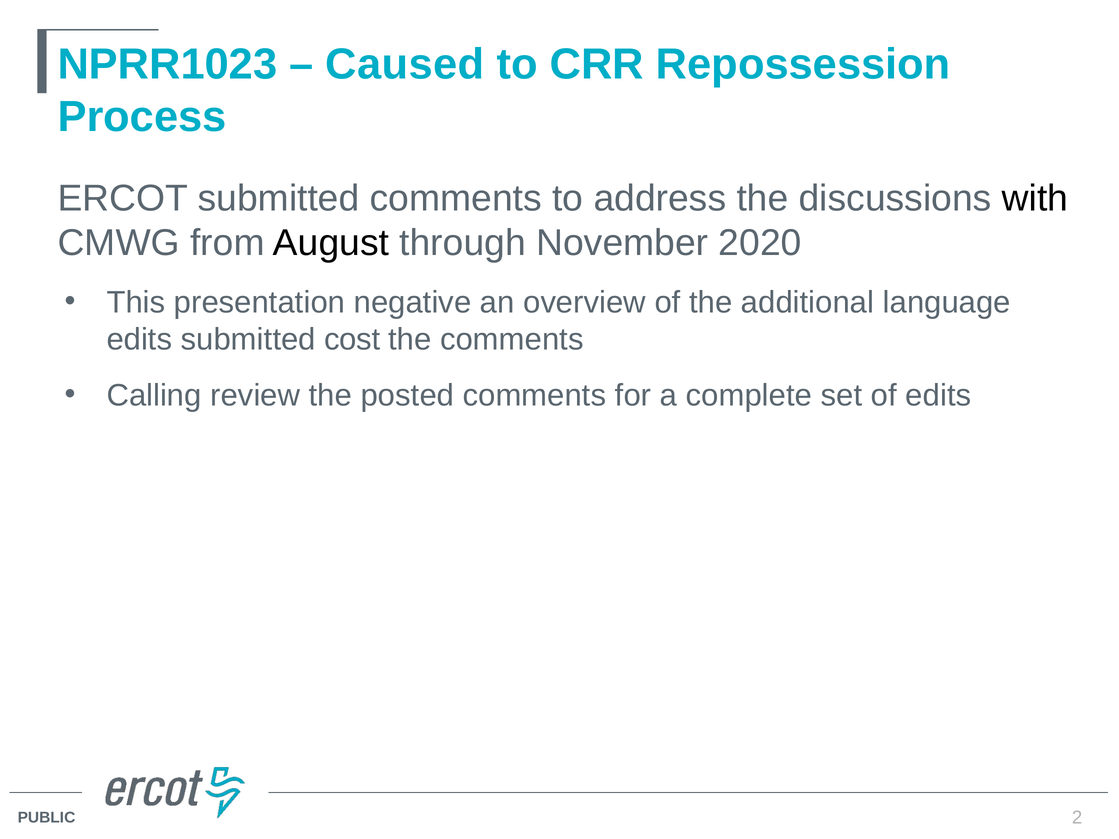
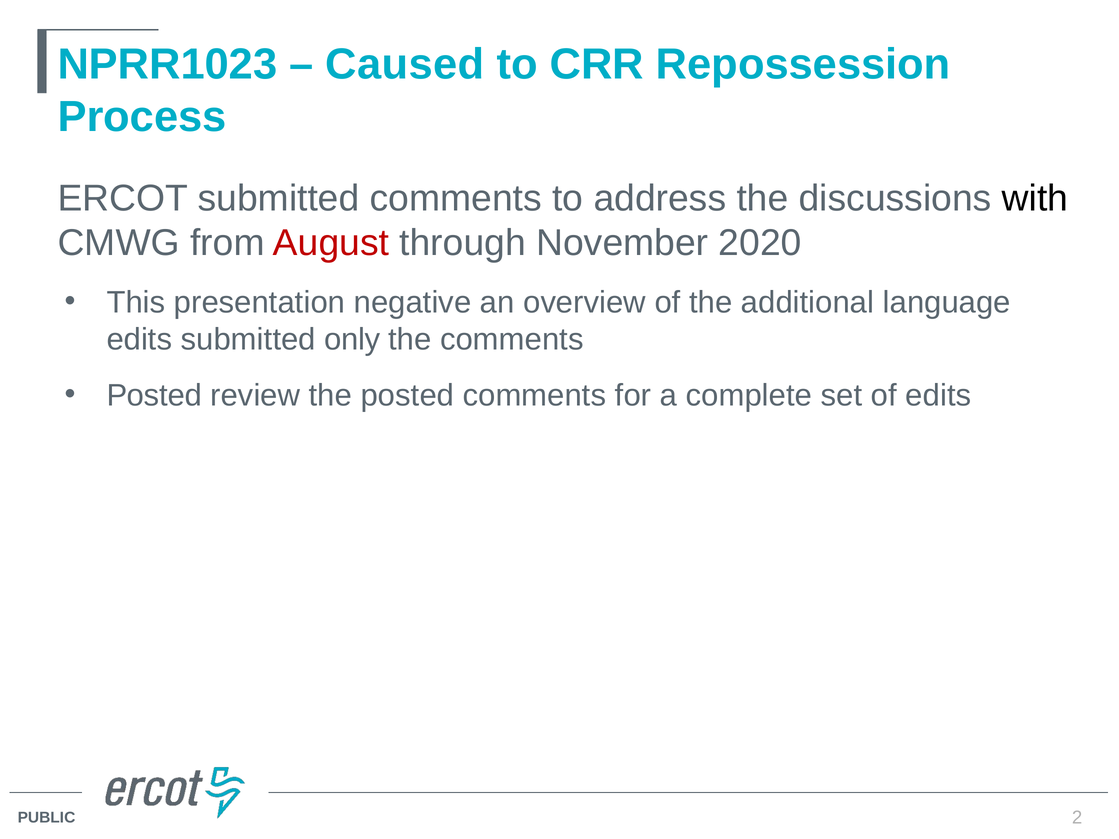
August colour: black -> red
cost: cost -> only
Calling at (154, 396): Calling -> Posted
